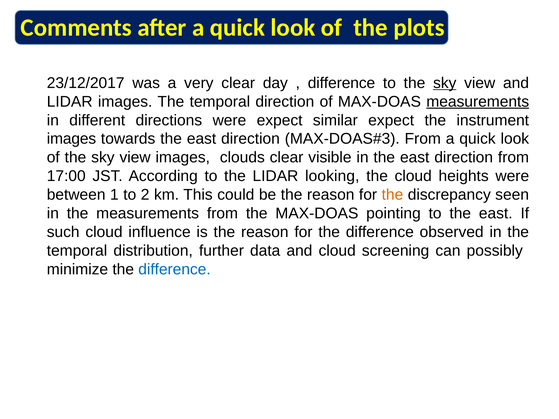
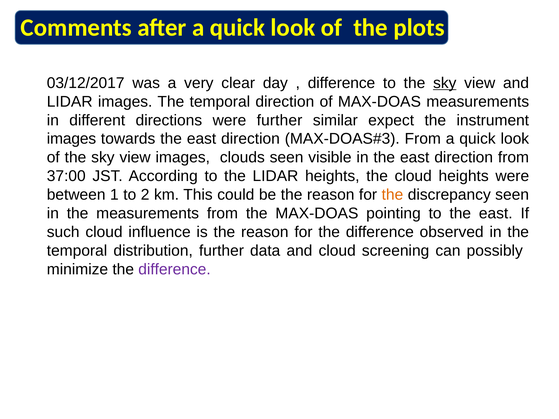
23/12/2017: 23/12/2017 -> 03/12/2017
measurements at (478, 102) underline: present -> none
were expect: expect -> further
clouds clear: clear -> seen
17:00: 17:00 -> 37:00
LIDAR looking: looking -> heights
difference at (174, 269) colour: blue -> purple
